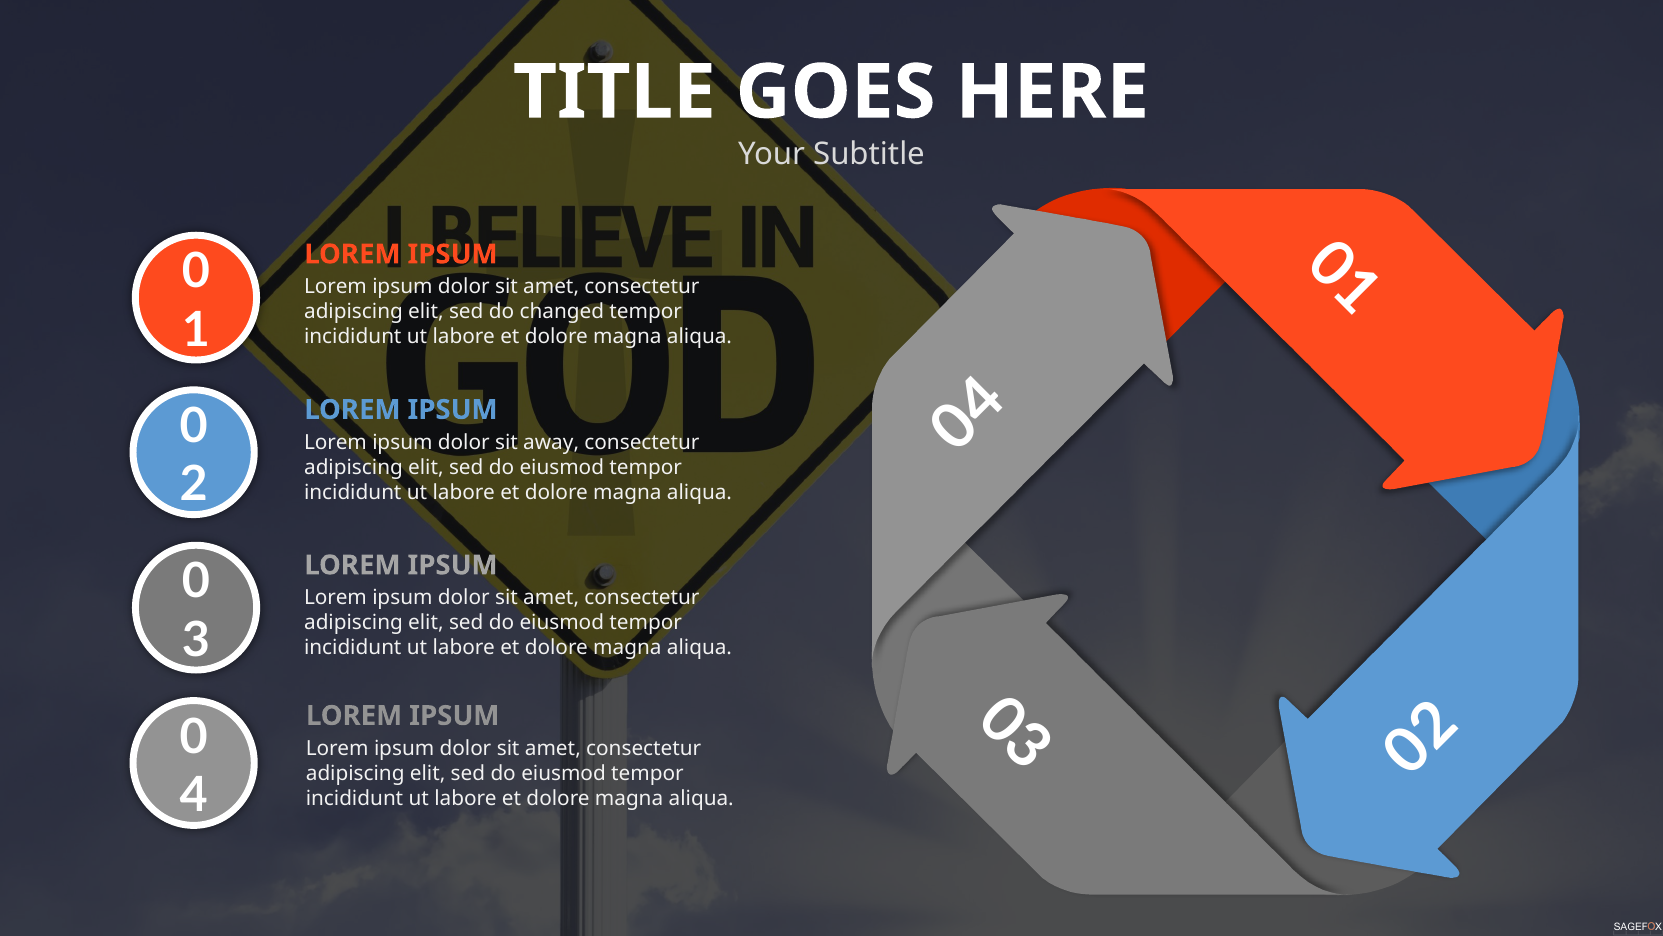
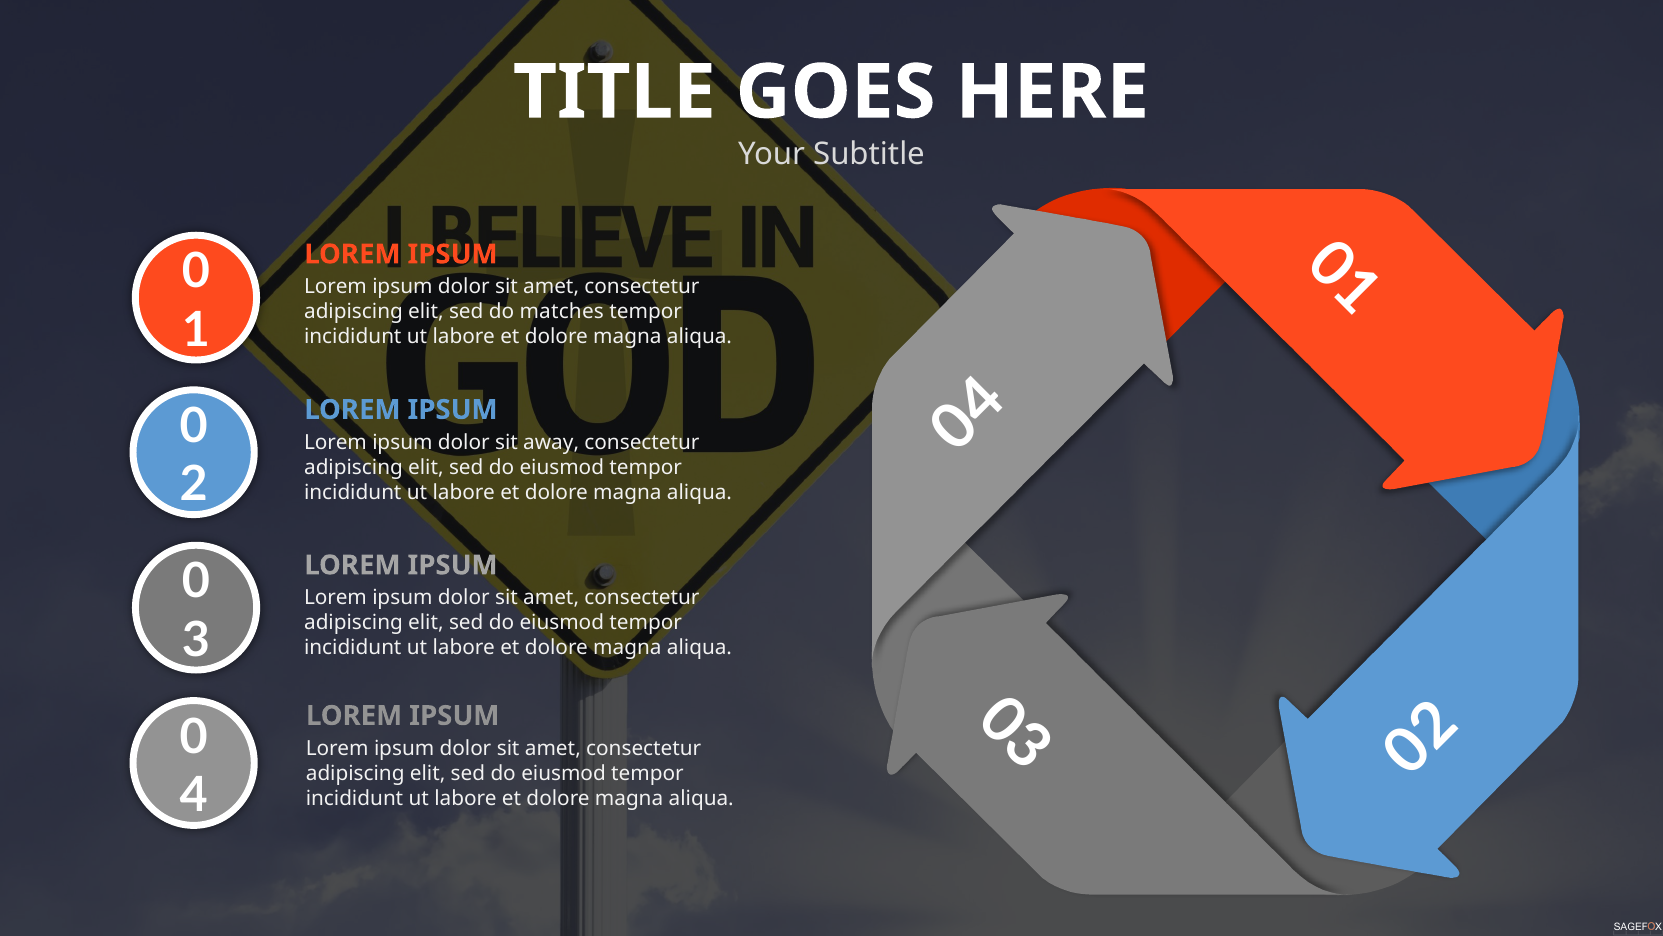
changed: changed -> matches
